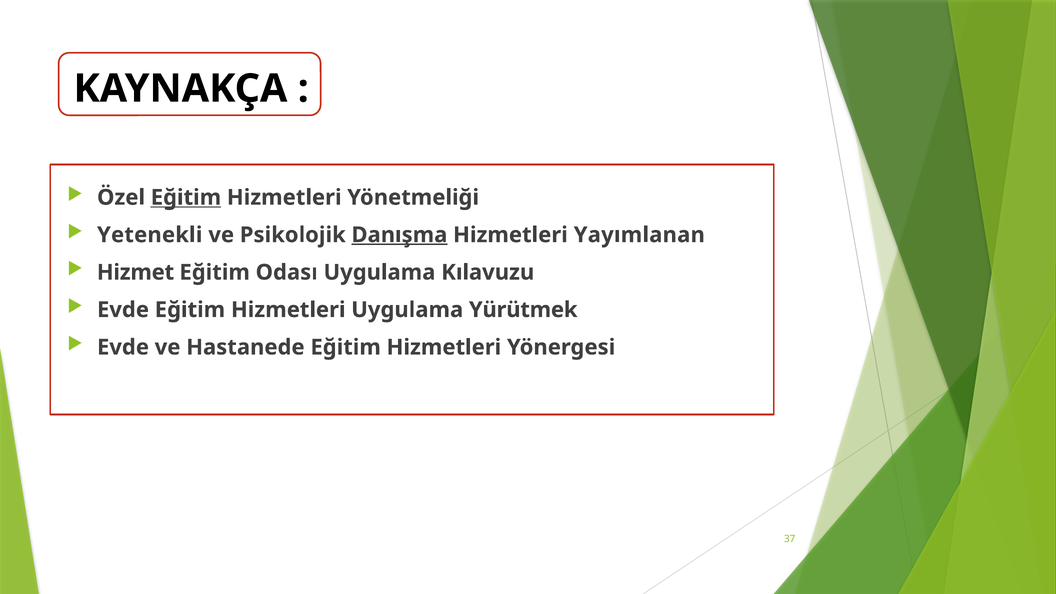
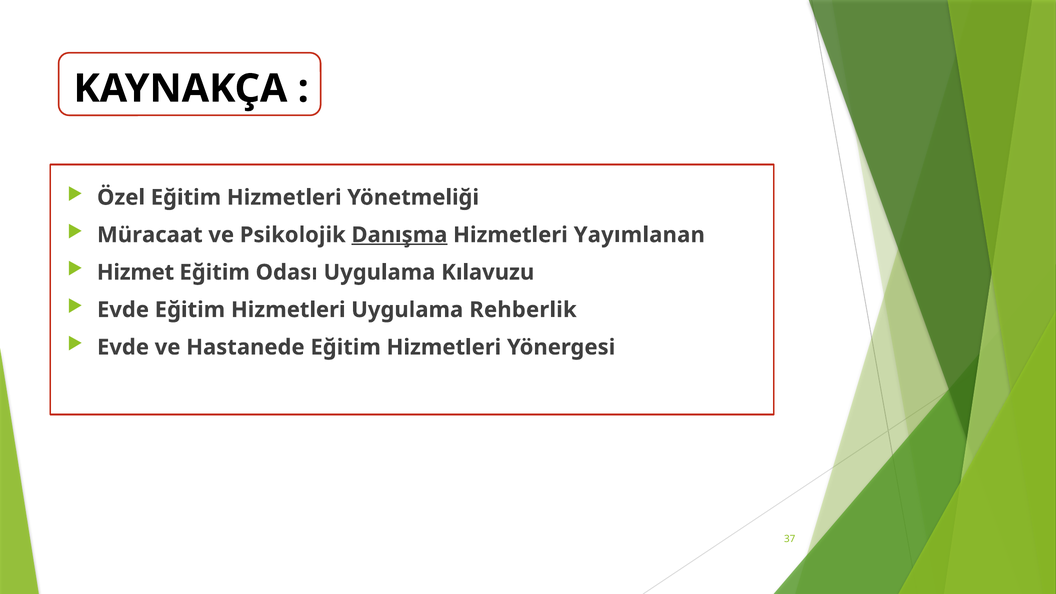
Eğitim at (186, 197) underline: present -> none
Yetenekli: Yetenekli -> Müracaat
Yürütmek: Yürütmek -> Rehberlik
